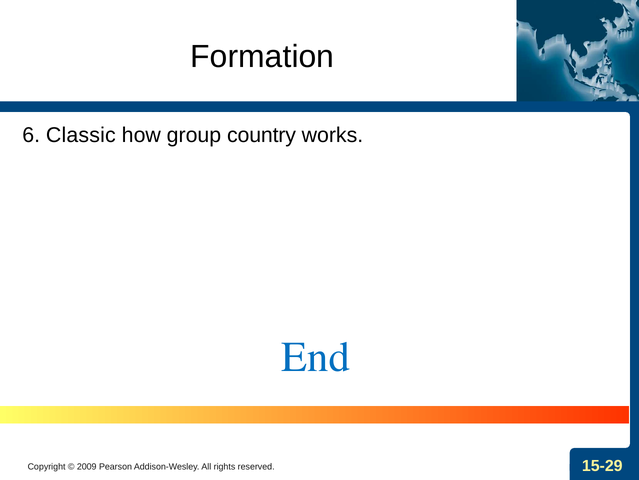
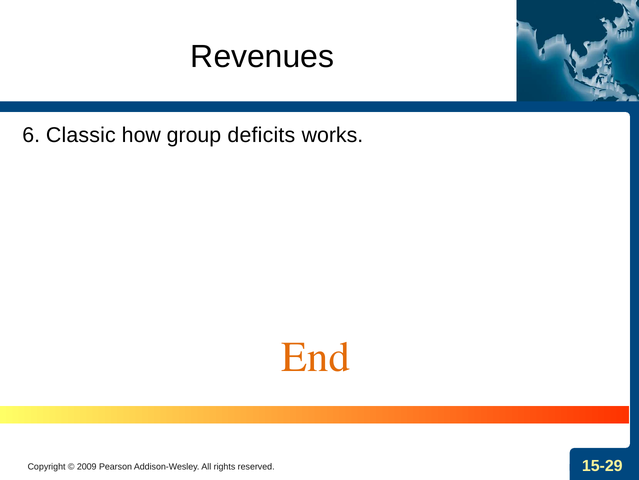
Formation: Formation -> Revenues
country: country -> deficits
End colour: blue -> orange
